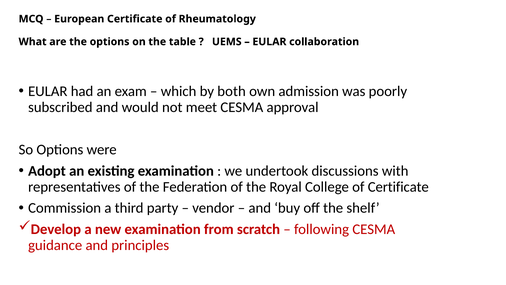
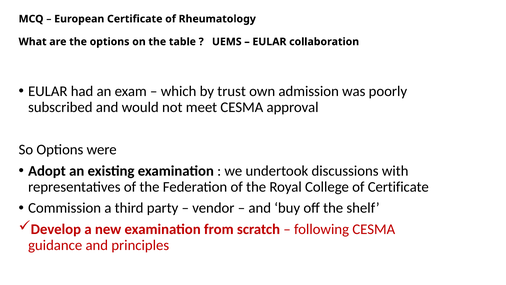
both: both -> trust
